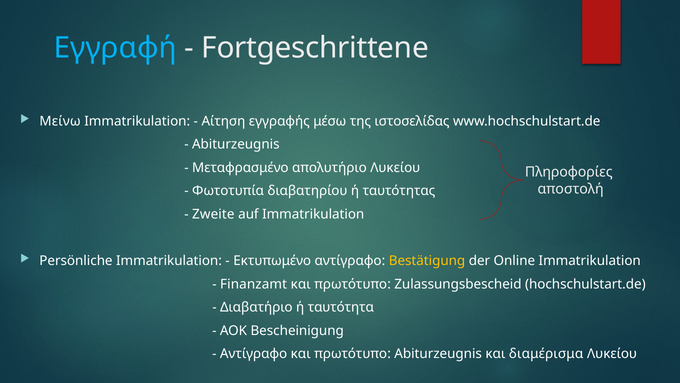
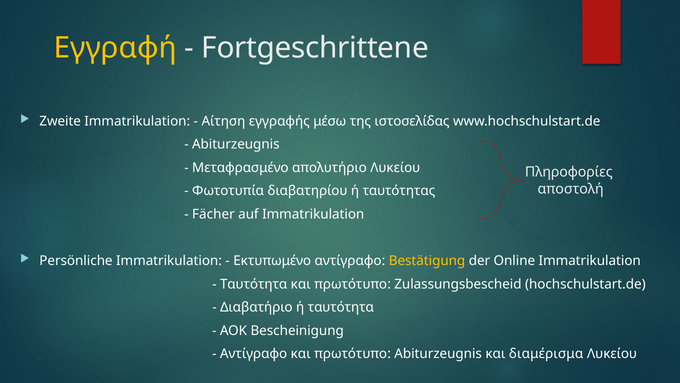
Εγγραφή colour: light blue -> yellow
Μείνω: Μείνω -> Zweite
Zweite: Zweite -> Fächer
Finanzamt at (254, 284): Finanzamt -> Ταυτότητα
